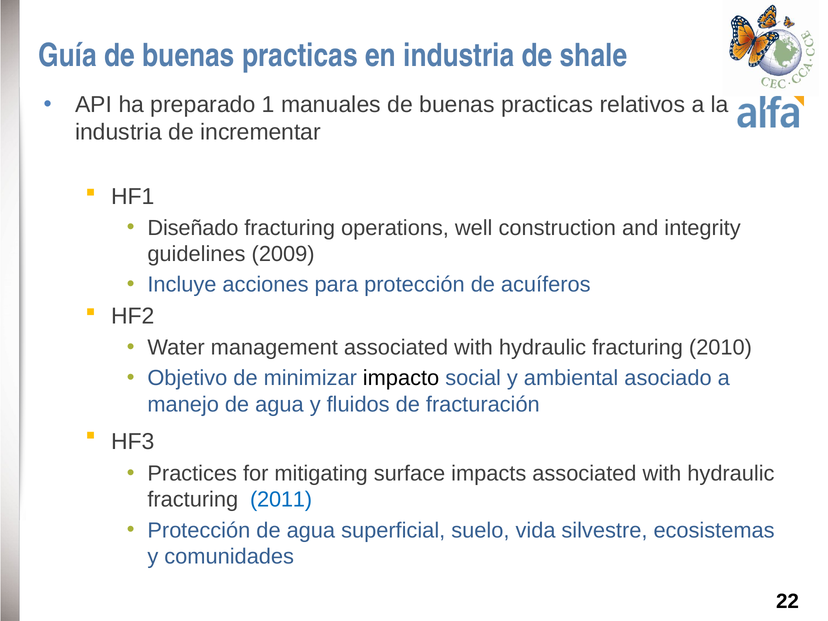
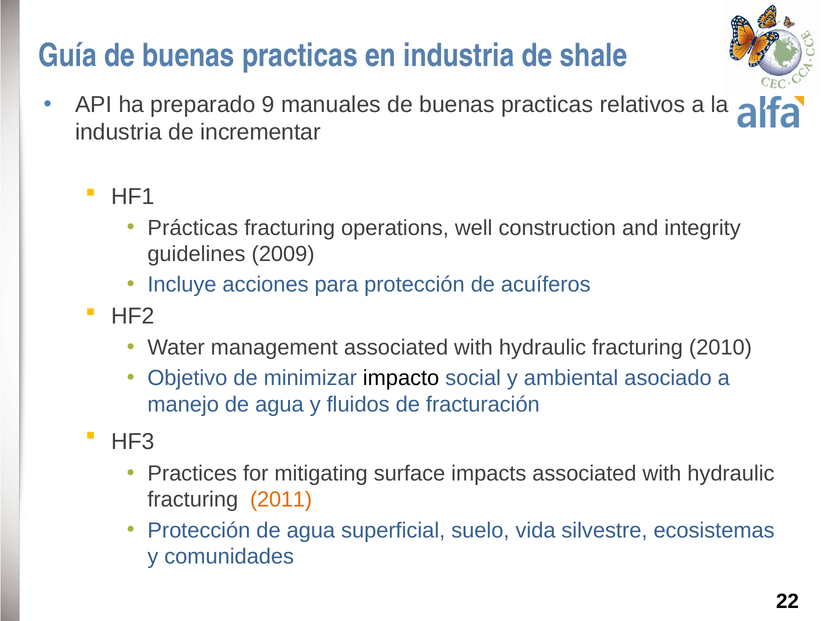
1: 1 -> 9
Diseñado: Diseñado -> Prácticas
2011 colour: blue -> orange
